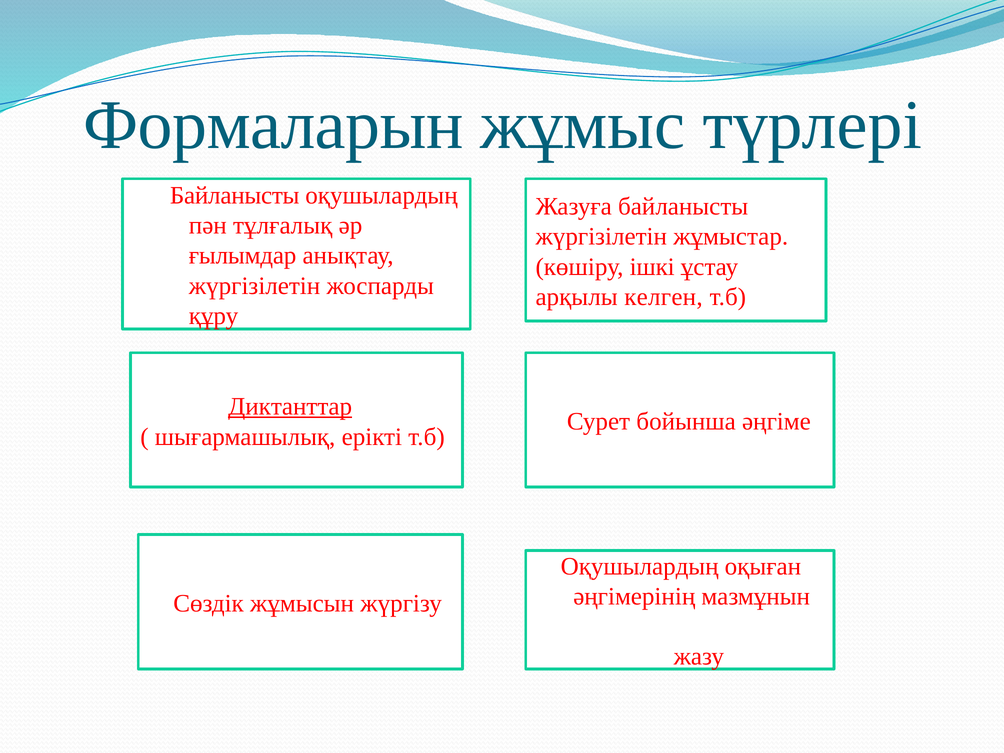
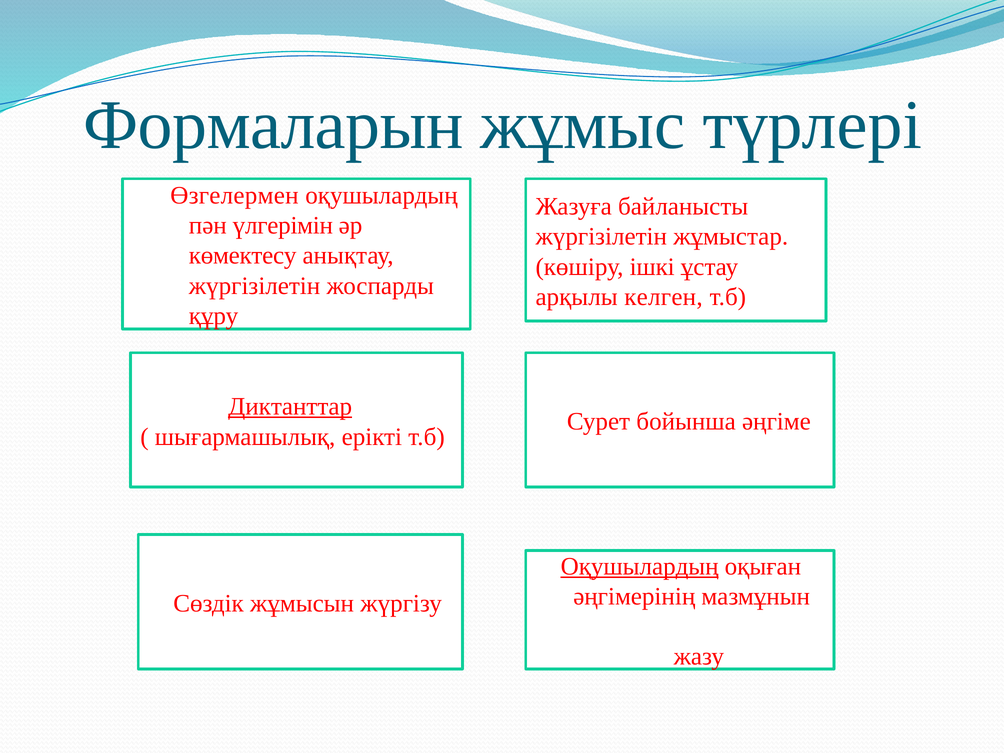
Байланысты at (235, 195): Байланысты -> Өзгелермен
тұлғалық: тұлғалық -> үлгерімін
ғылымдар: ғылымдар -> көмектесу
Оқушылардың at (640, 566) underline: none -> present
